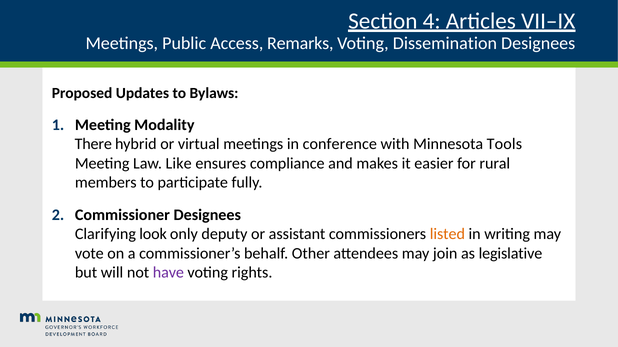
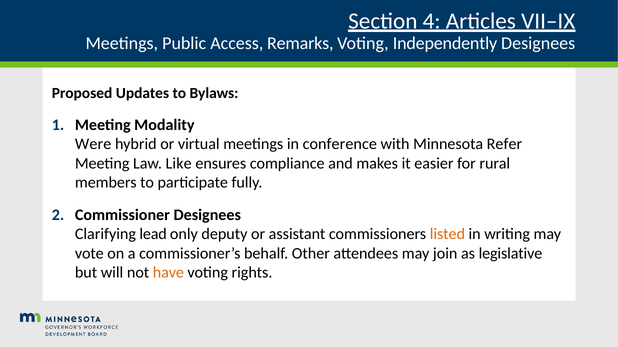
Dissemination: Dissemination -> Independently
There: There -> Were
Tools: Tools -> Refer
look: look -> lead
have colour: purple -> orange
